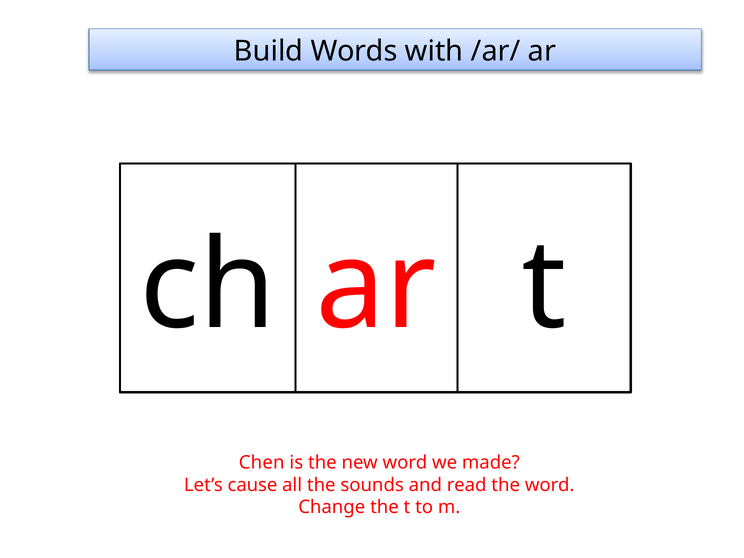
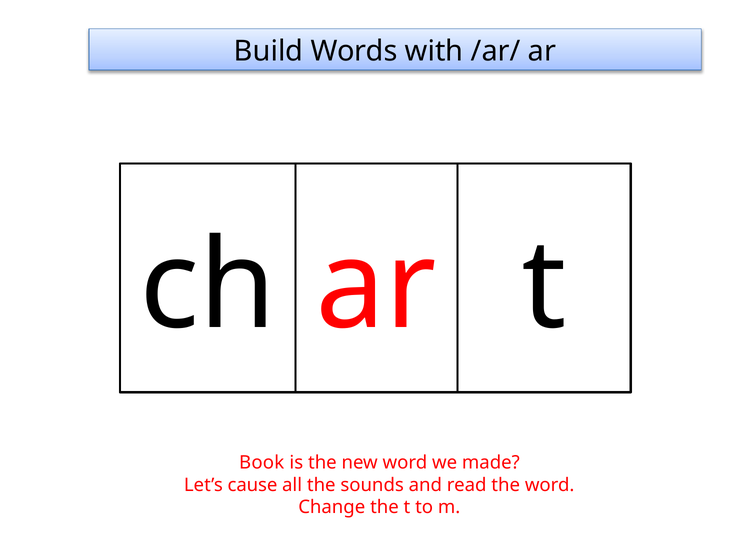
Chen: Chen -> Book
